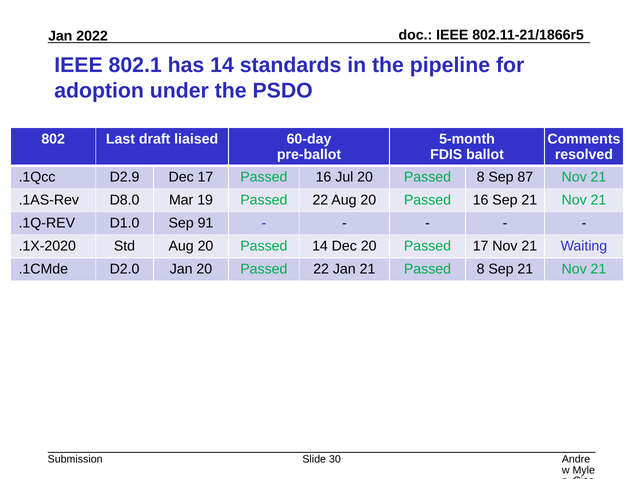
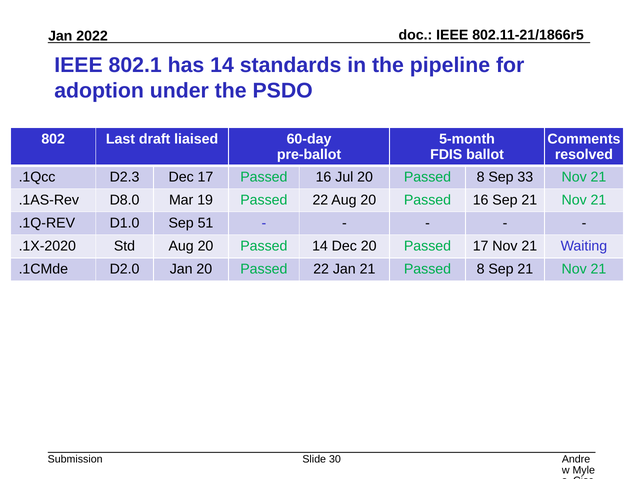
D2.9: D2.9 -> D2.3
87: 87 -> 33
91: 91 -> 51
